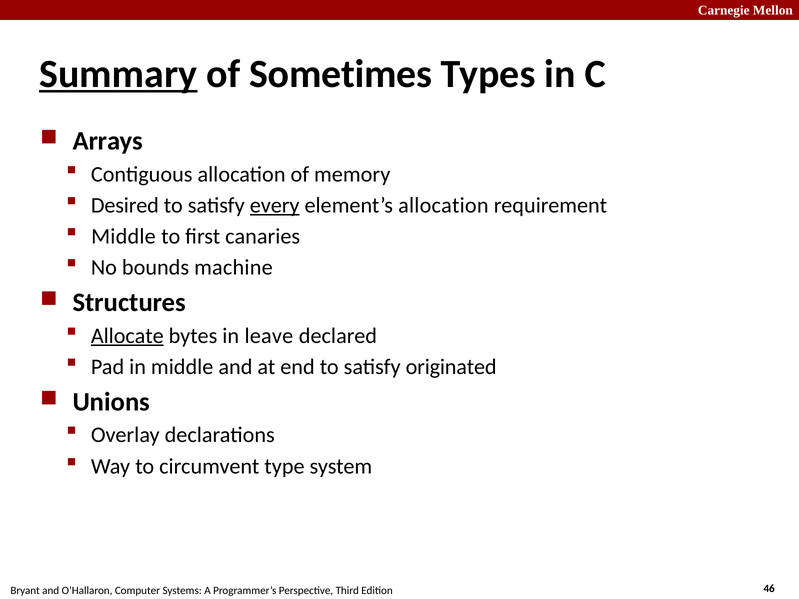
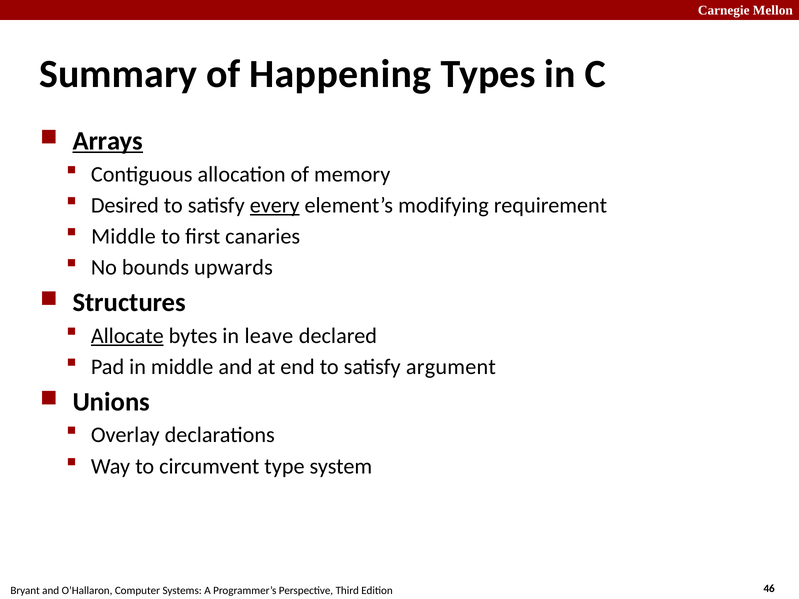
Summary underline: present -> none
Sometimes: Sometimes -> Happening
Arrays underline: none -> present
element’s allocation: allocation -> modifying
machine: machine -> upwards
originated: originated -> argument
